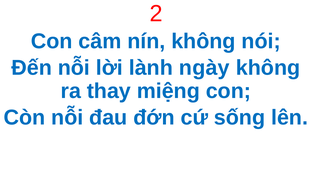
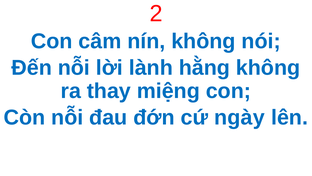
ngày: ngày -> hằng
sống: sống -> ngày
